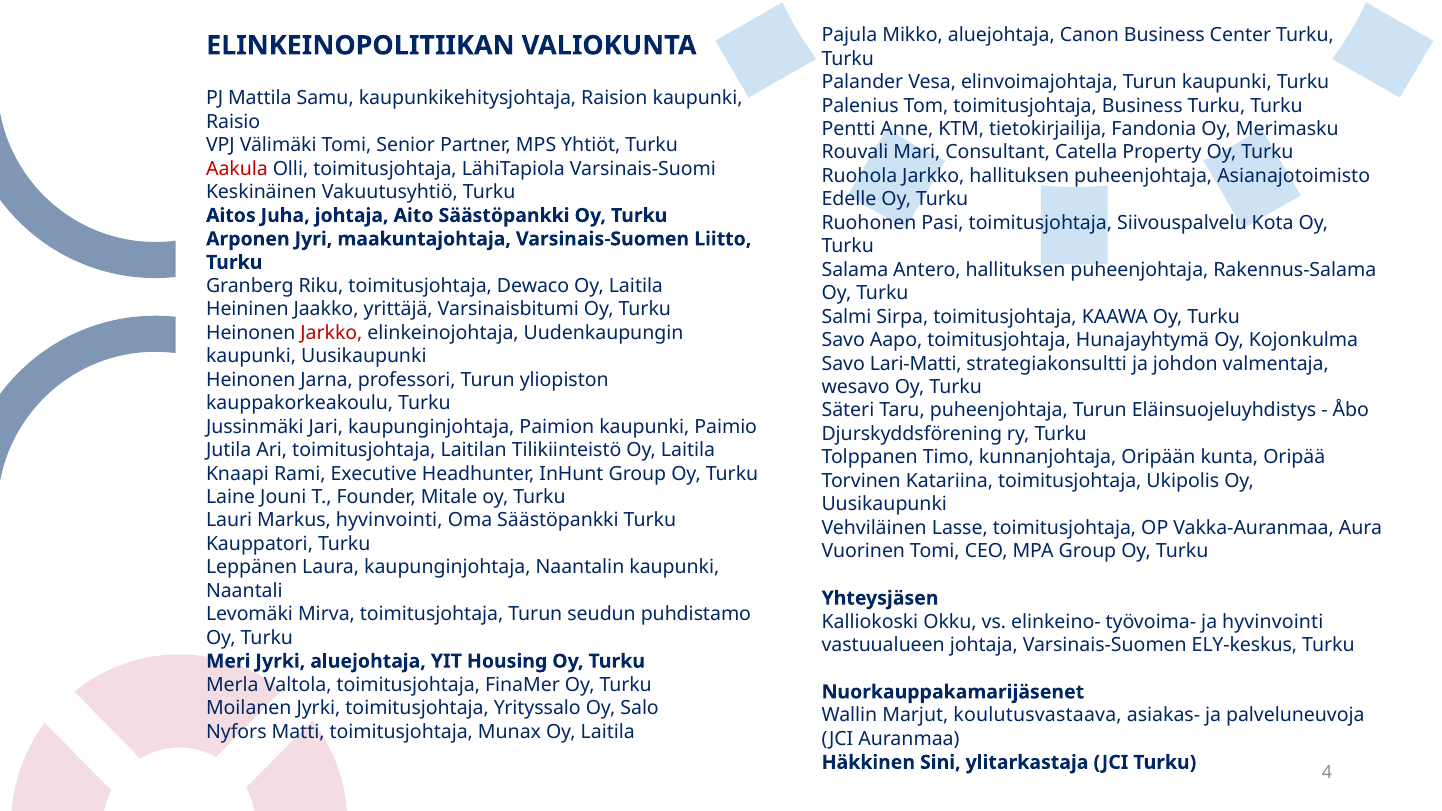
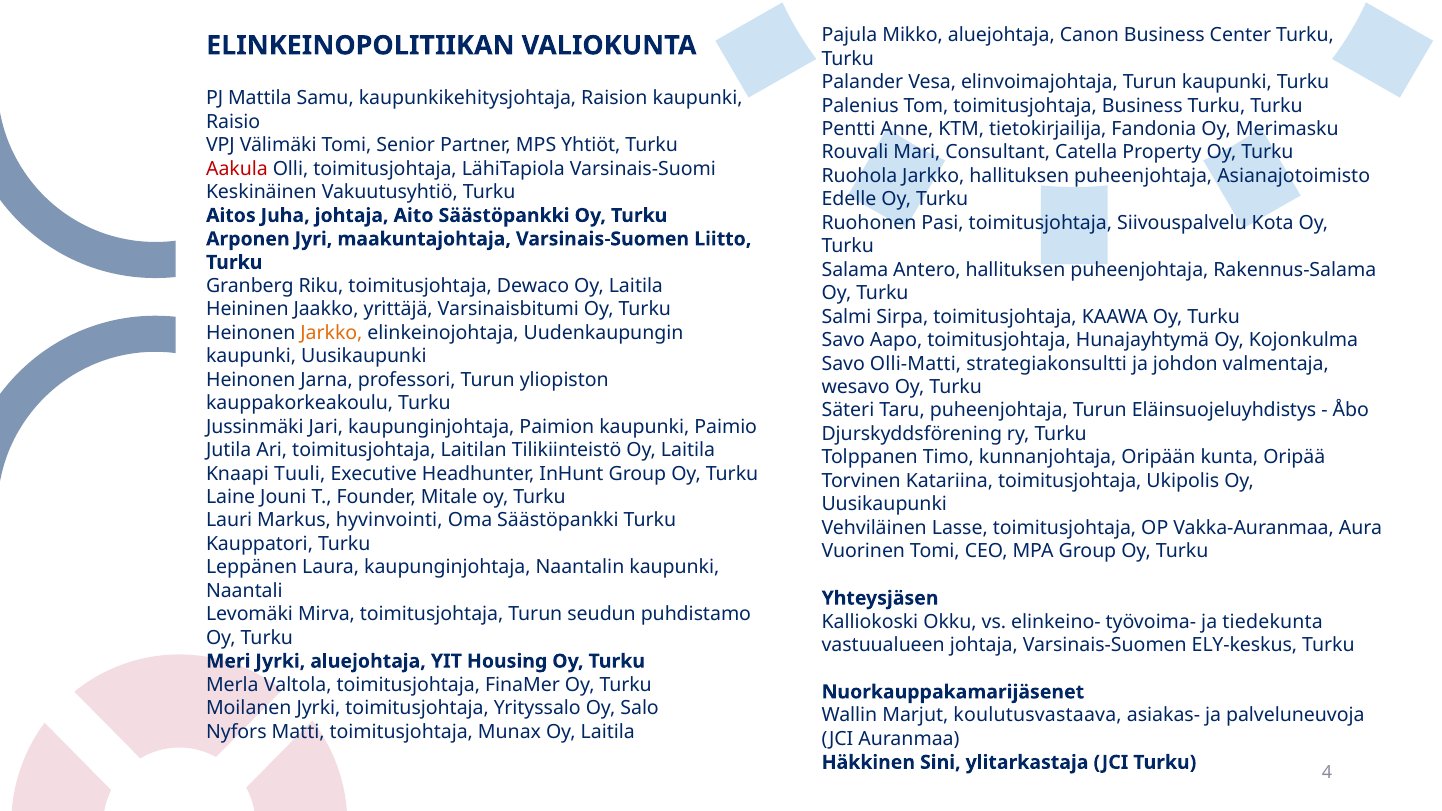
Jarkko at (331, 333) colour: red -> orange
Lari-Matti: Lari-Matti -> Olli-Matti
Rami: Rami -> Tuuli
ja hyvinvointi: hyvinvointi -> tiedekunta
